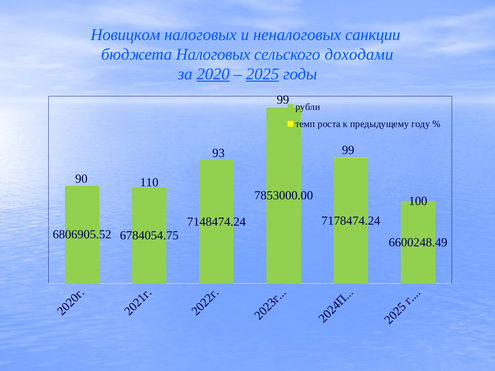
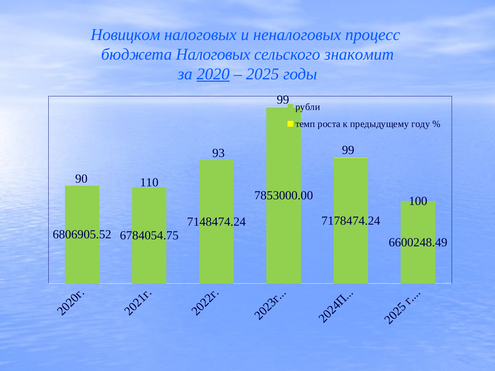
санкции: санкции -> процесс
доходами: доходами -> знакомит
2025 underline: present -> none
